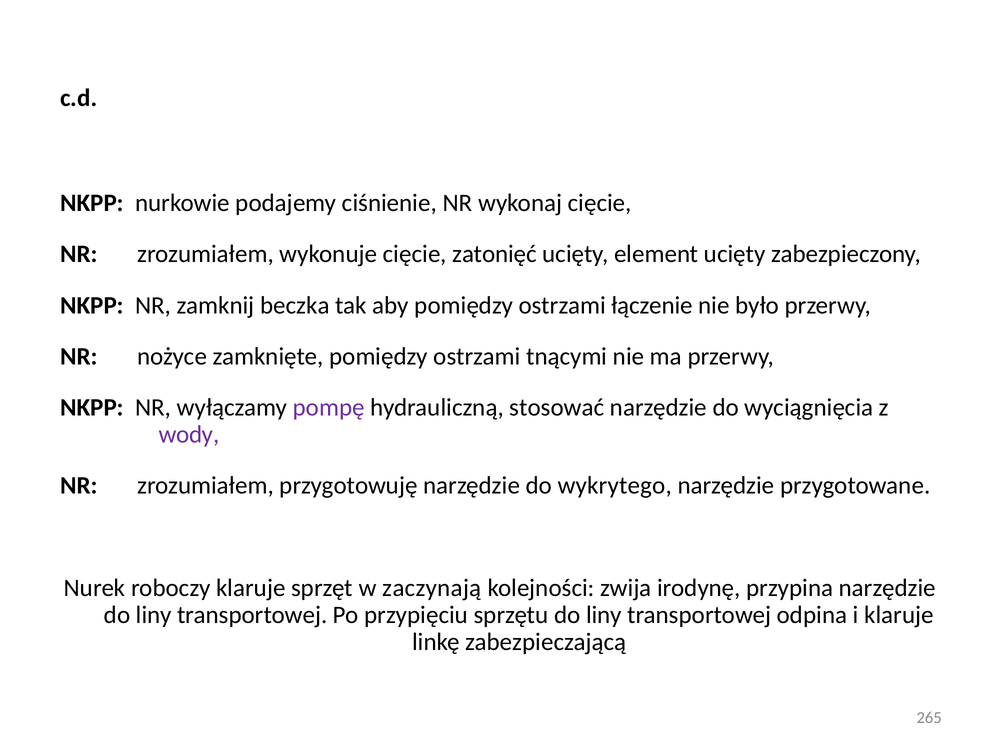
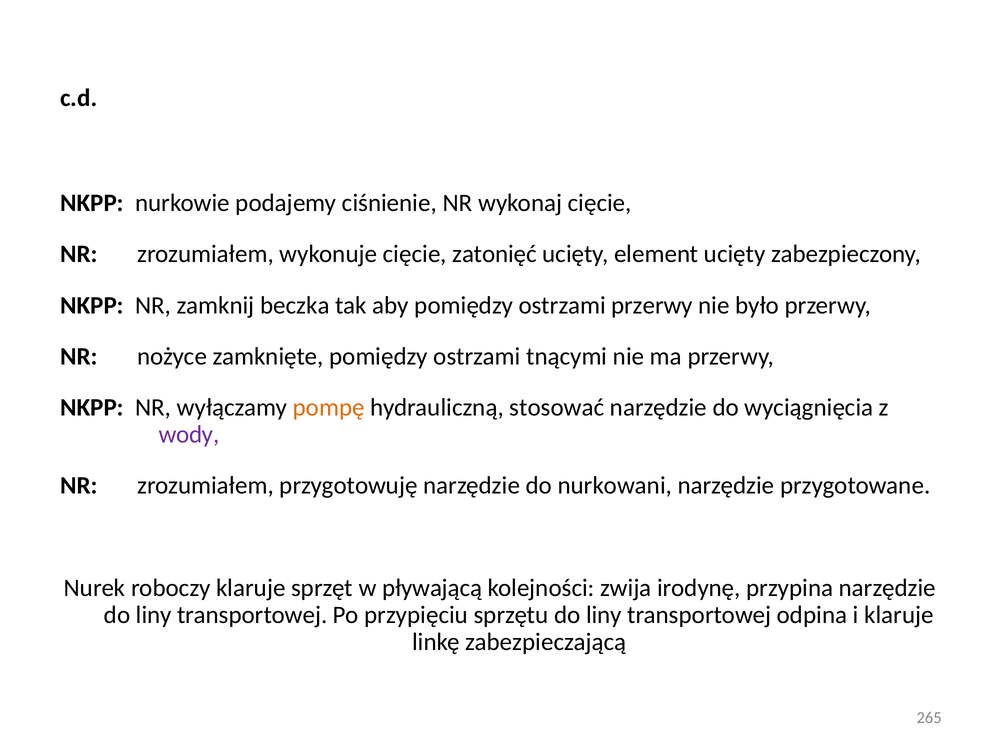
ostrzami łączenie: łączenie -> przerwy
pompę colour: purple -> orange
wykrytego: wykrytego -> nurkowani
zaczynają: zaczynają -> pływającą
